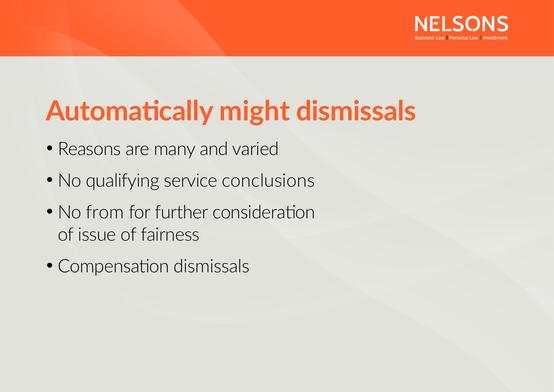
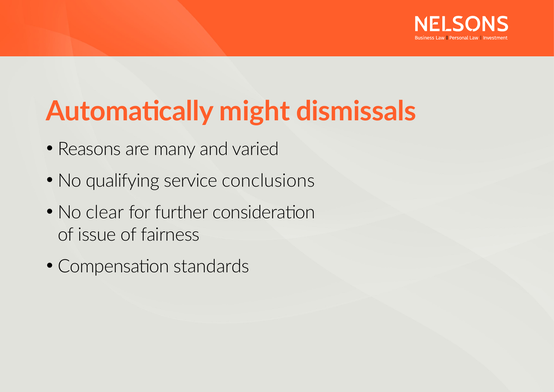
from: from -> clear
Compensation dismissals: dismissals -> standards
